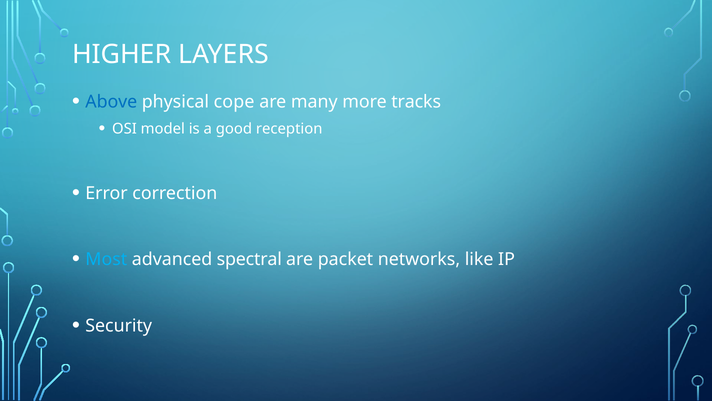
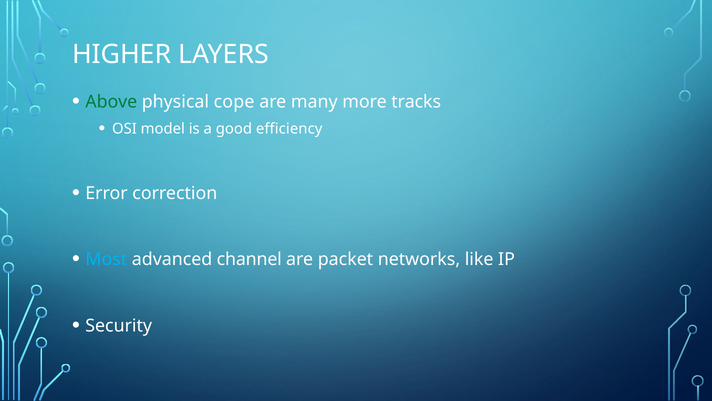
Above colour: blue -> green
reception: reception -> efficiency
spectral: spectral -> channel
